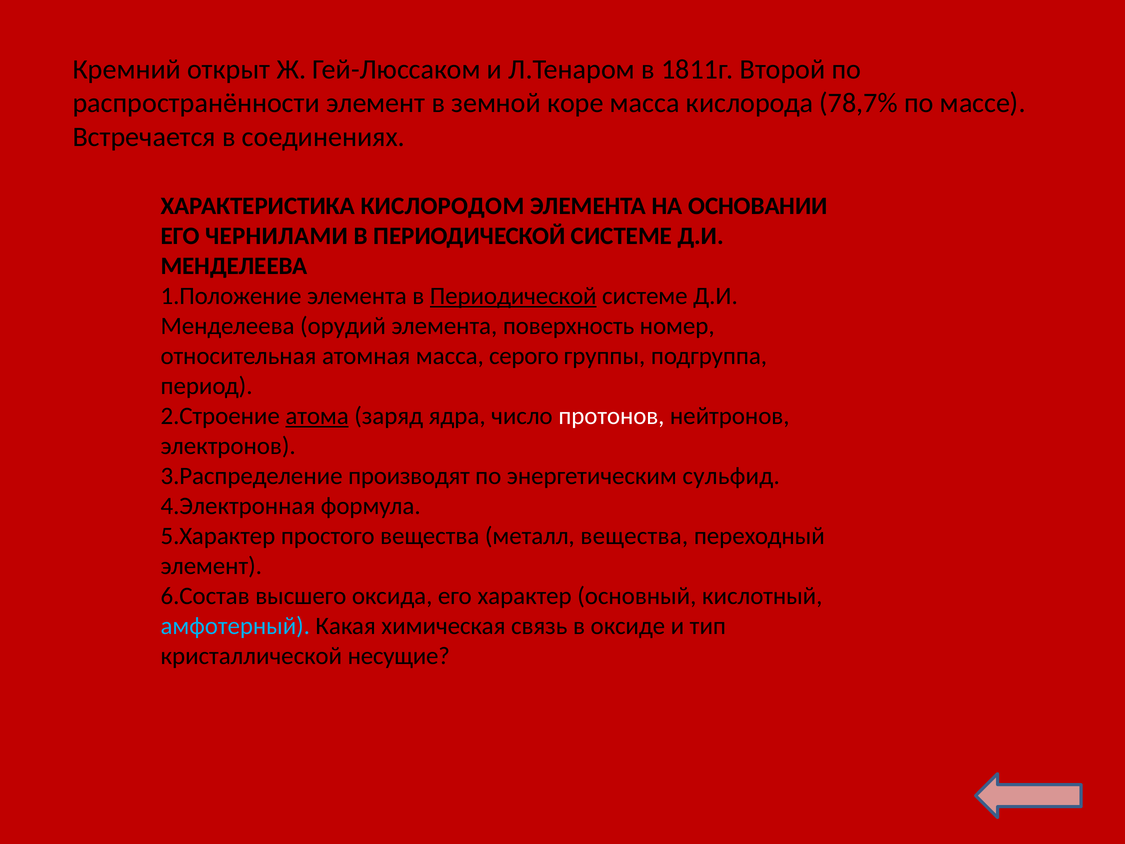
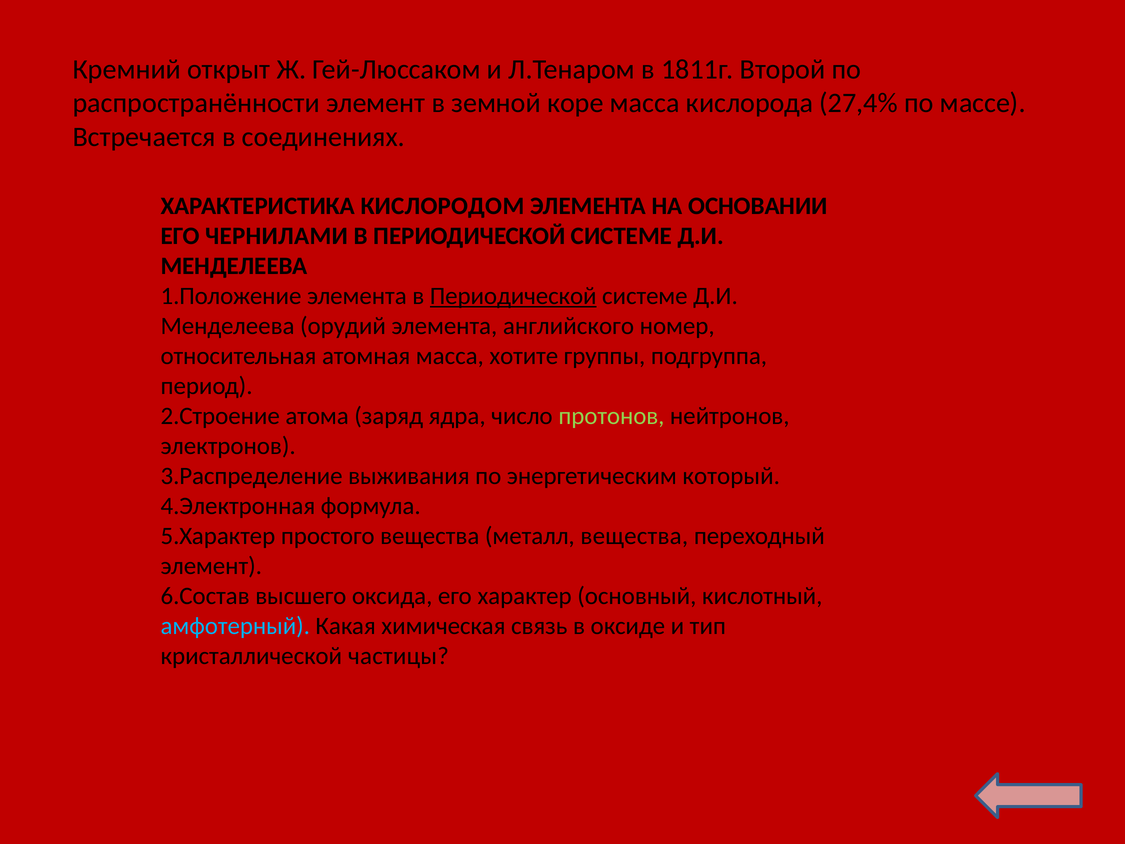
78,7%: 78,7% -> 27,4%
поверхность: поверхность -> английского
серого: серого -> хотите
атома underline: present -> none
протонов colour: white -> light green
производят: производят -> выживания
сульфид: сульфид -> который
несущие: несущие -> частицы
